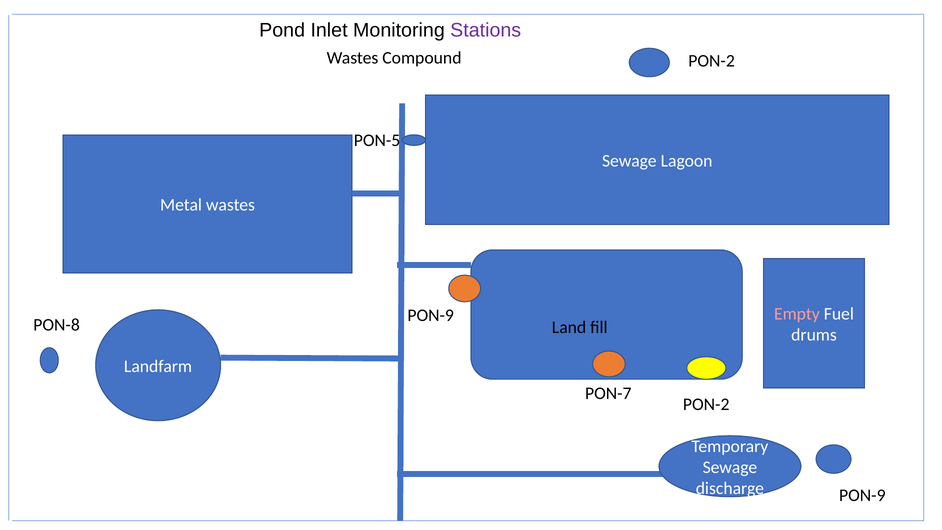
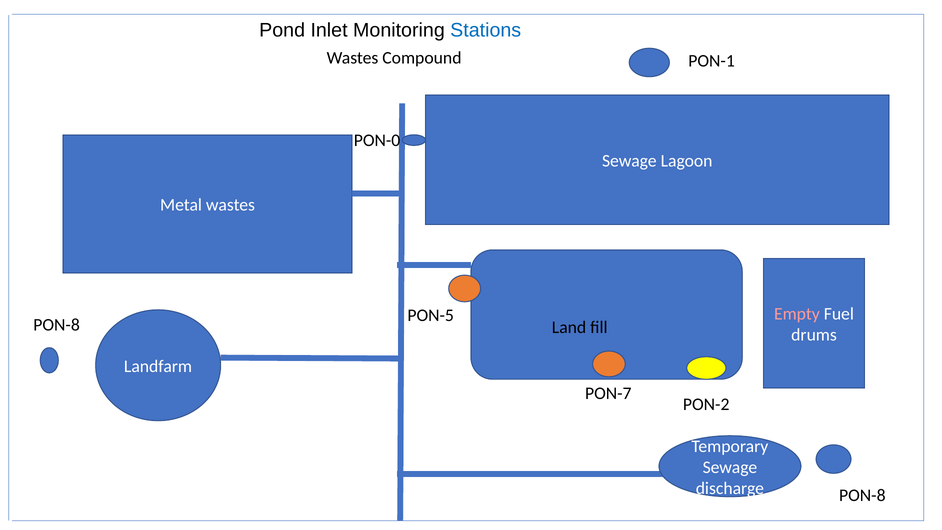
Stations colour: purple -> blue
PON-2 at (712, 61): PON-2 -> PON-1
PON-5: PON-5 -> PON-0
PON-9 at (431, 316): PON-9 -> PON-5
discharge PON-9: PON-9 -> PON-8
